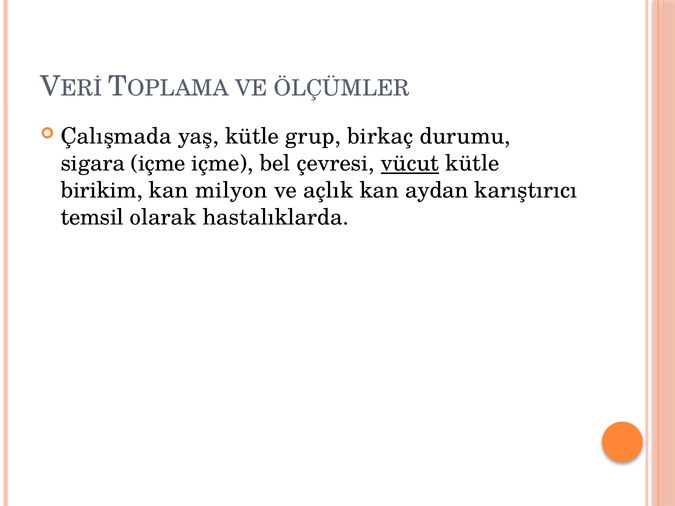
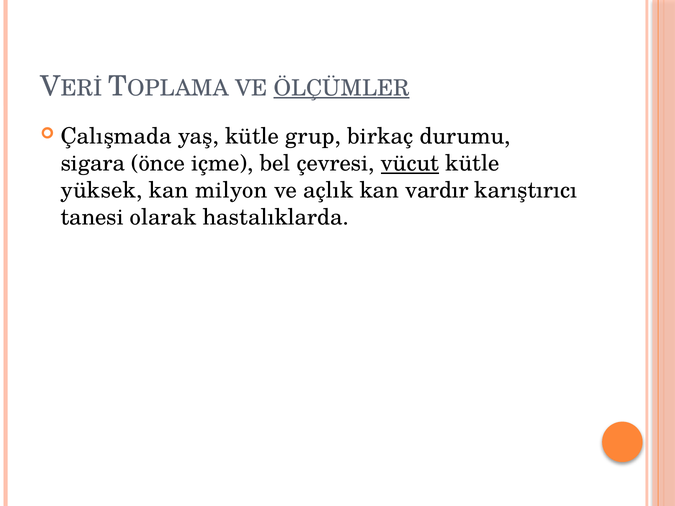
ÖLÇÜMLER underline: none -> present
sigara içme: içme -> önce
birikim: birikim -> yüksek
aydan: aydan -> vardır
temsil: temsil -> tanesi
